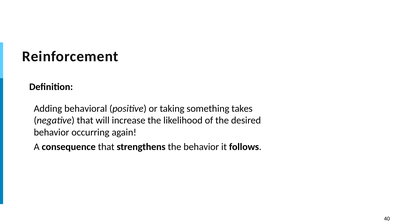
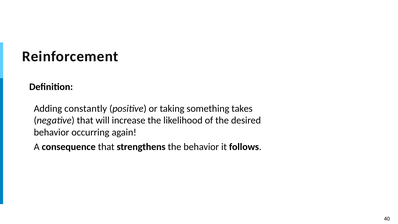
behavioral: behavioral -> constantly
